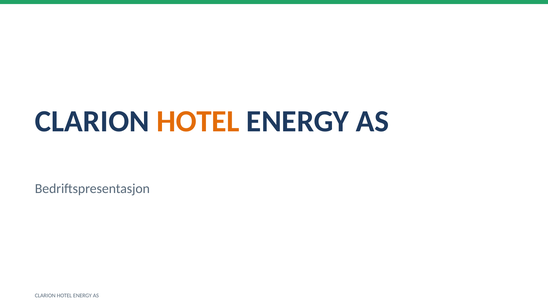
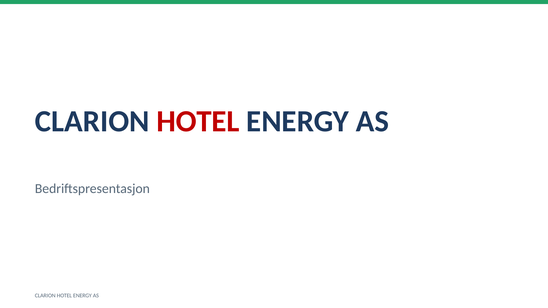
HOTEL at (198, 122) colour: orange -> red
